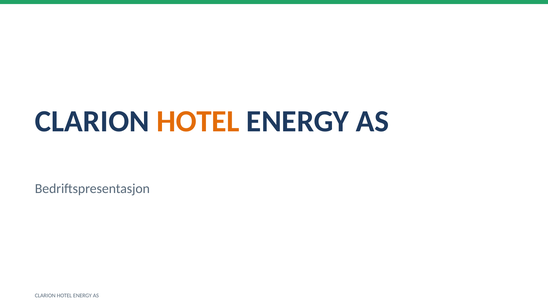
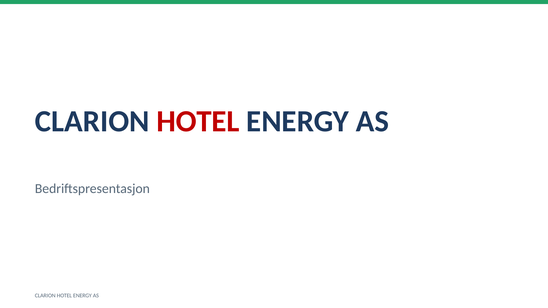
HOTEL at (198, 122) colour: orange -> red
